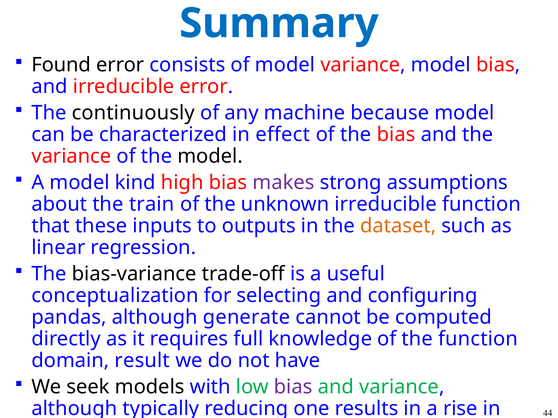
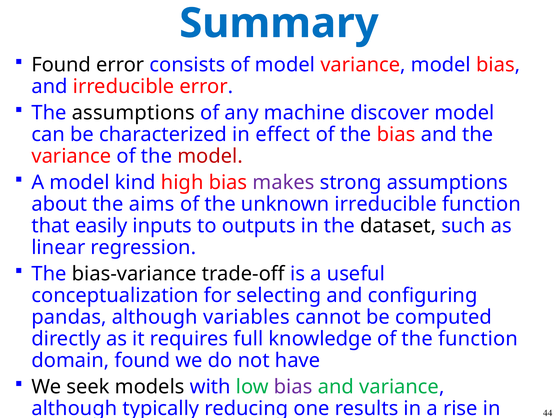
The continuously: continuously -> assumptions
because: because -> discover
model at (210, 156) colour: black -> red
train: train -> aims
these: these -> easily
dataset colour: orange -> black
generate: generate -> variables
domain result: result -> found
